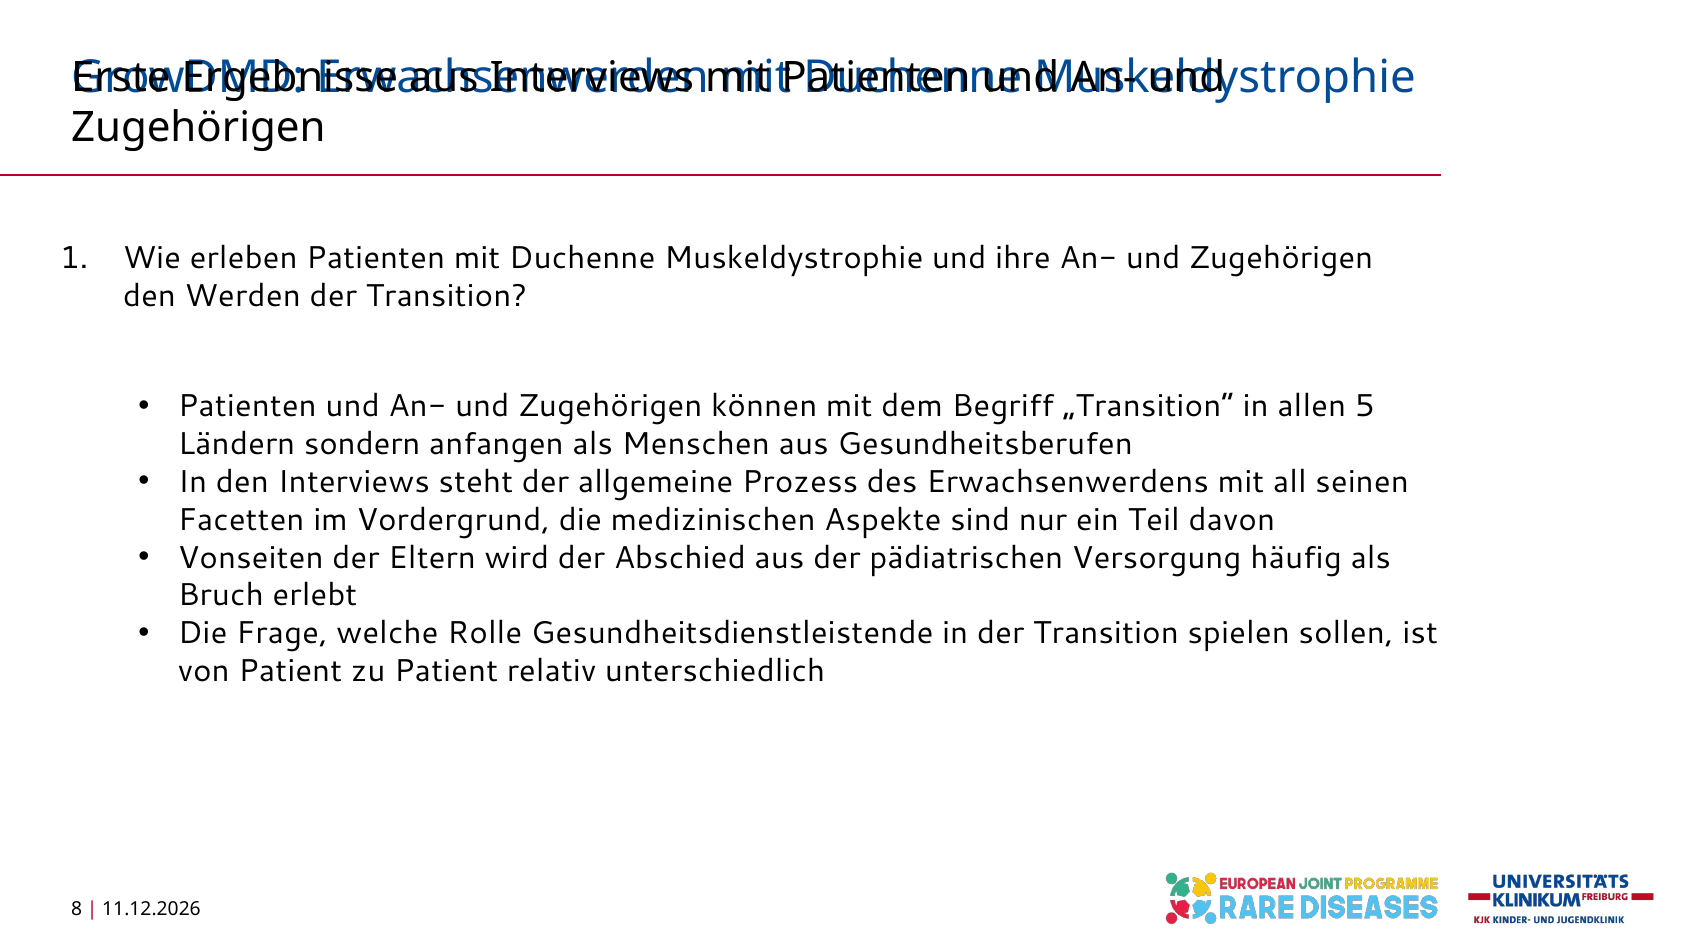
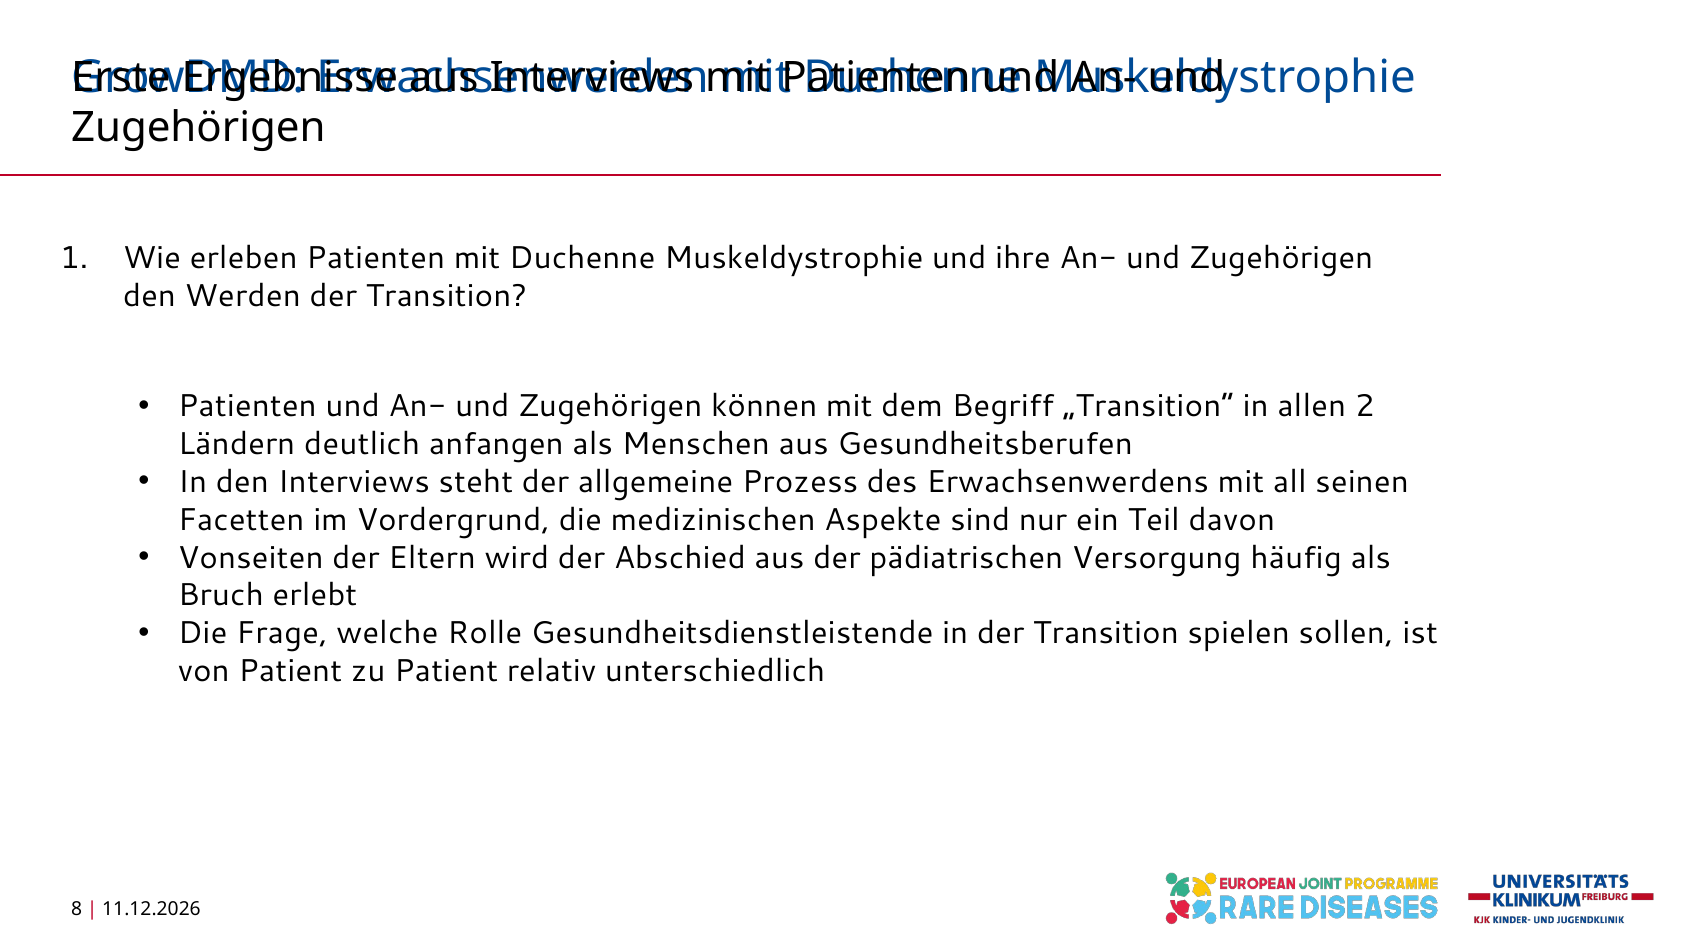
5: 5 -> 2
sondern: sondern -> deutlich
